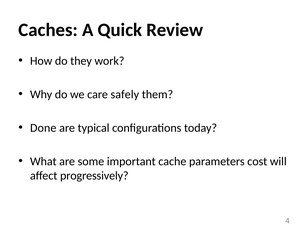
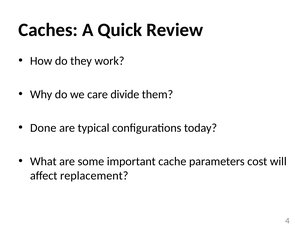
safely: safely -> divide
progressively: progressively -> replacement
